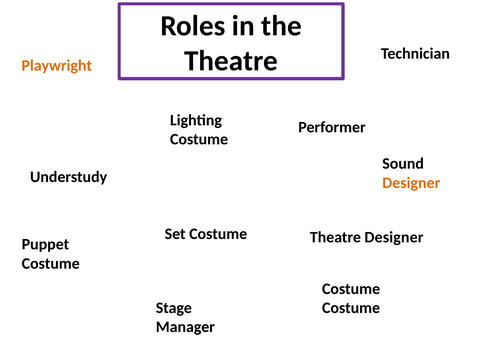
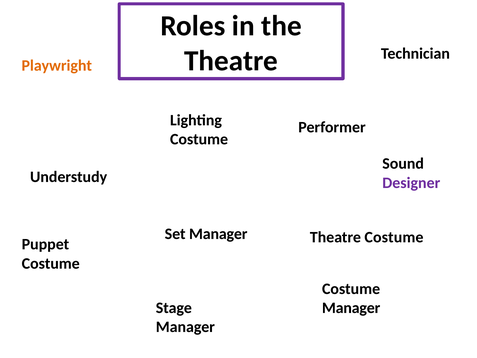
Designer at (411, 183) colour: orange -> purple
Set Costume: Costume -> Manager
Theatre Designer: Designer -> Costume
Costume at (351, 308): Costume -> Manager
